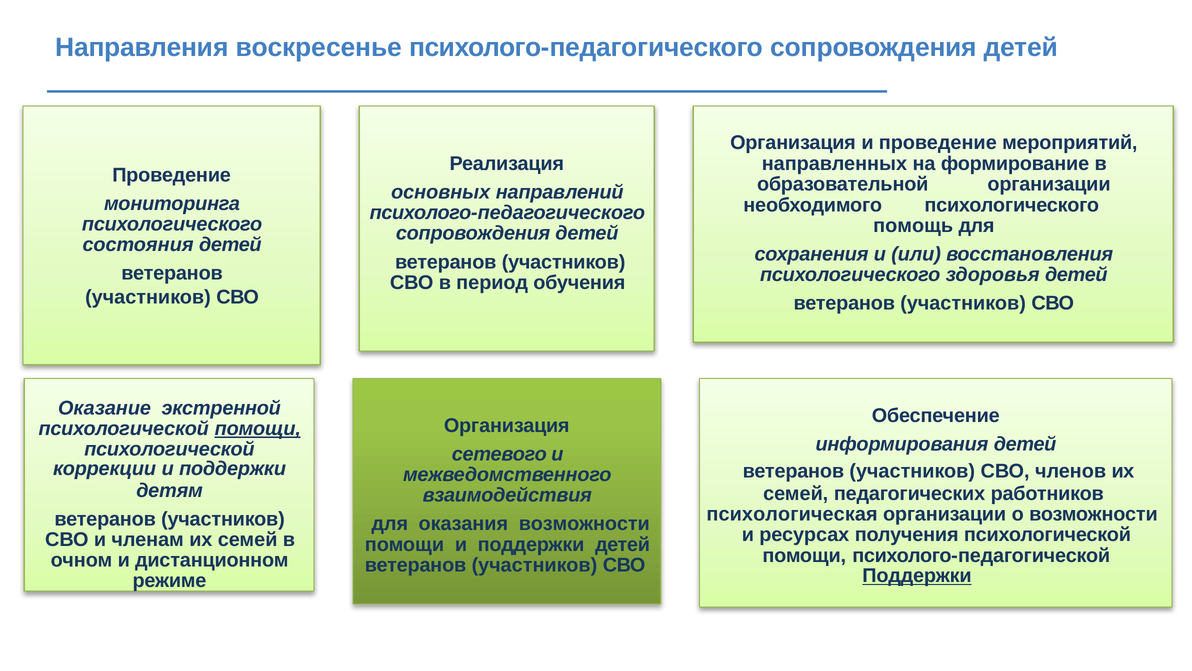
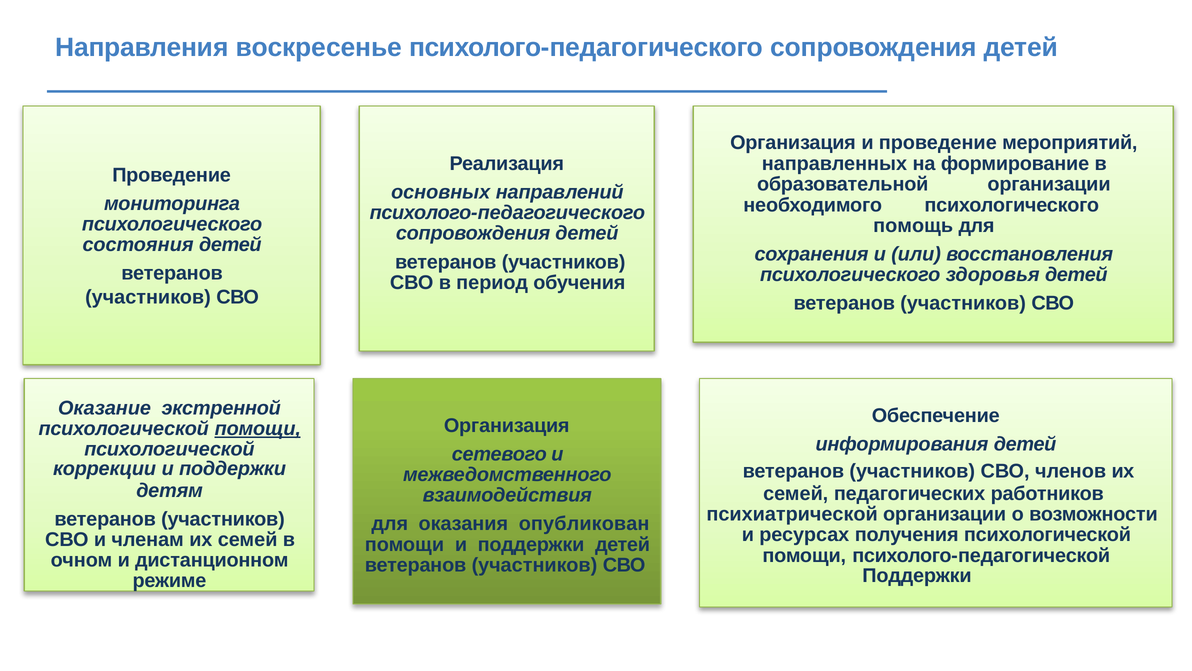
психологическая: психологическая -> психиатрической
оказания возможности: возможности -> опубликован
Поддержки at (917, 576) underline: present -> none
